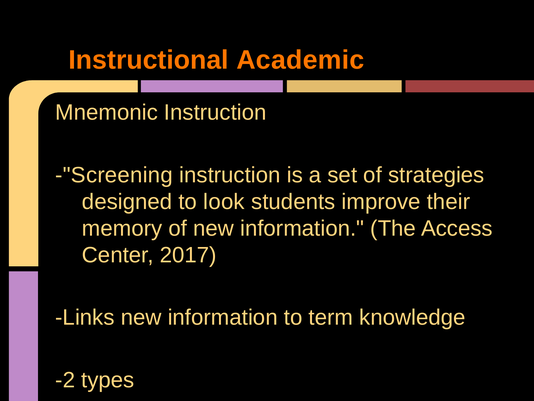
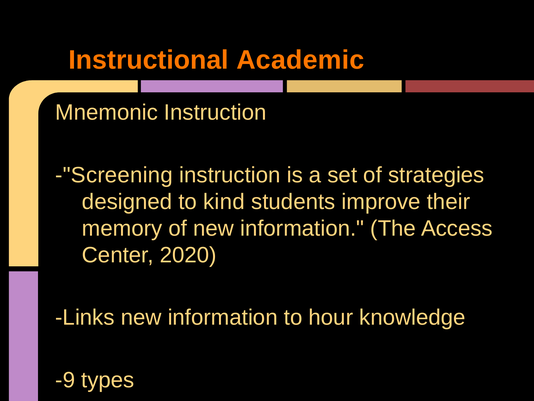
look: look -> kind
2017: 2017 -> 2020
term: term -> hour
-2: -2 -> -9
